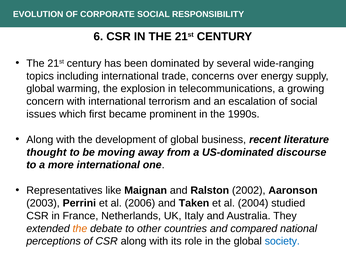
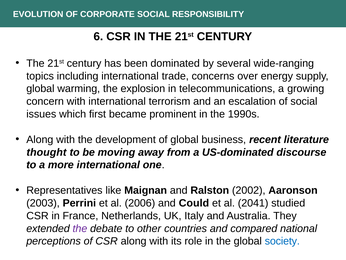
Taken: Taken -> Could
2004: 2004 -> 2041
the at (80, 228) colour: orange -> purple
